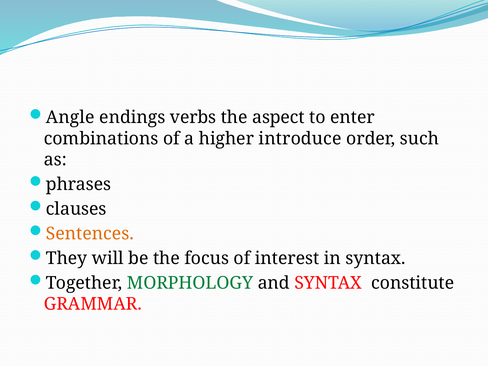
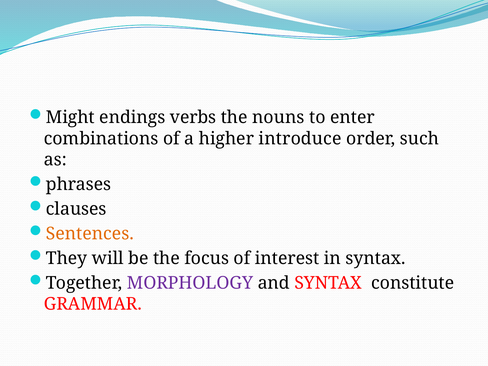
Angle: Angle -> Might
aspect: aspect -> nouns
MORPHOLOGY colour: green -> purple
